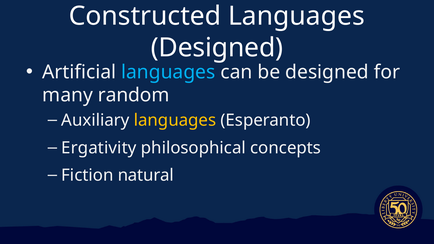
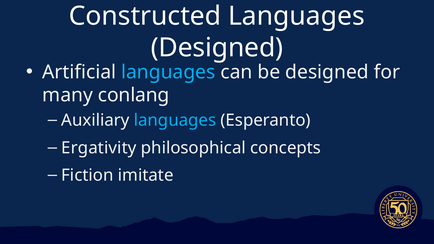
random: random -> conlang
languages at (175, 120) colour: yellow -> light blue
natural: natural -> imitate
